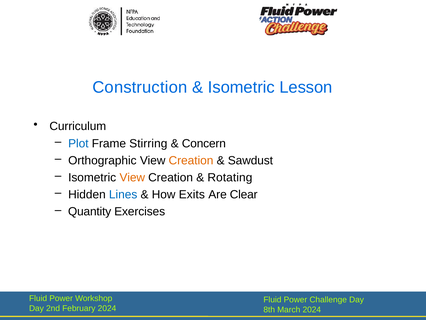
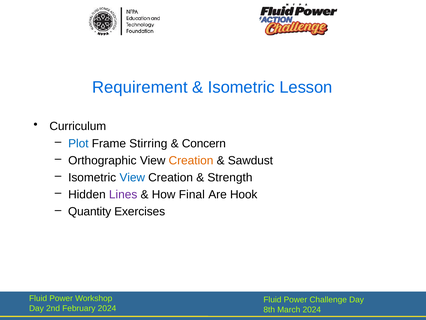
Construction: Construction -> Requirement
View at (132, 177) colour: orange -> blue
Rotating: Rotating -> Strength
Lines colour: blue -> purple
Exits: Exits -> Final
Clear: Clear -> Hook
